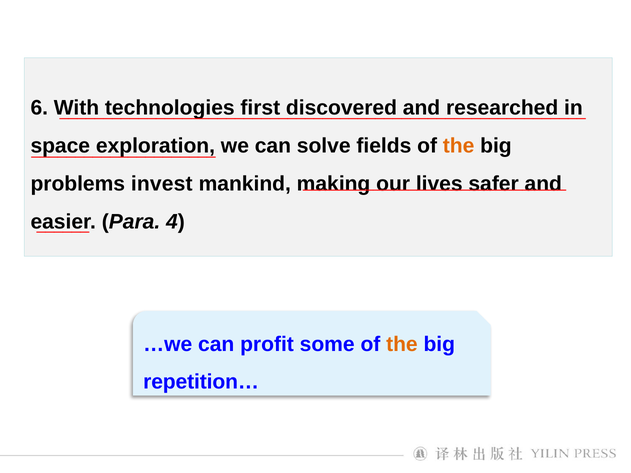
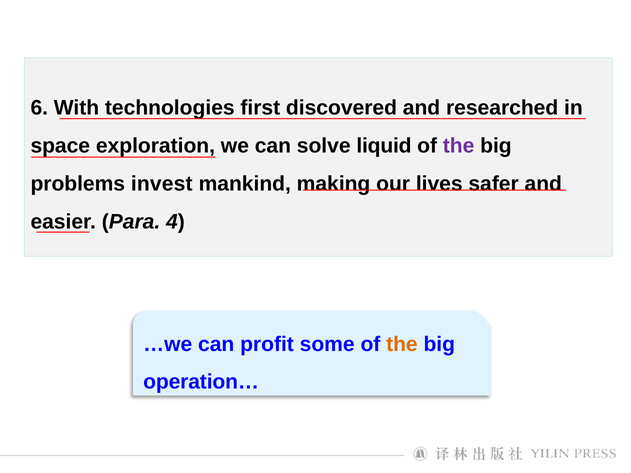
fields: fields -> liquid
the at (459, 146) colour: orange -> purple
repetition…: repetition… -> operation…
